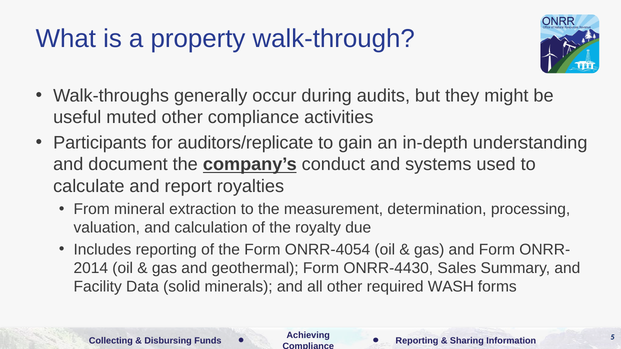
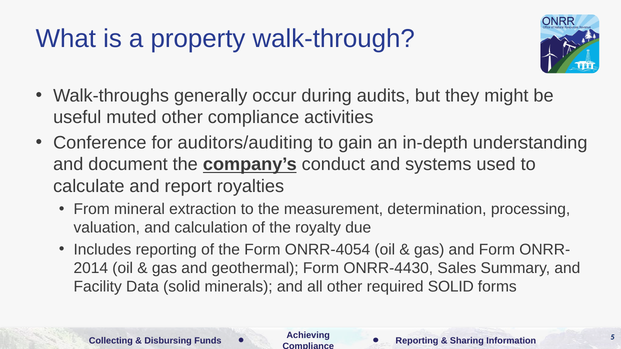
Participants: Participants -> Conference
auditors/replicate: auditors/replicate -> auditors/auditing
required WASH: WASH -> SOLID
